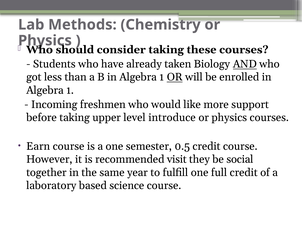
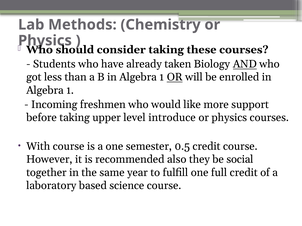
Earn: Earn -> With
visit: visit -> also
